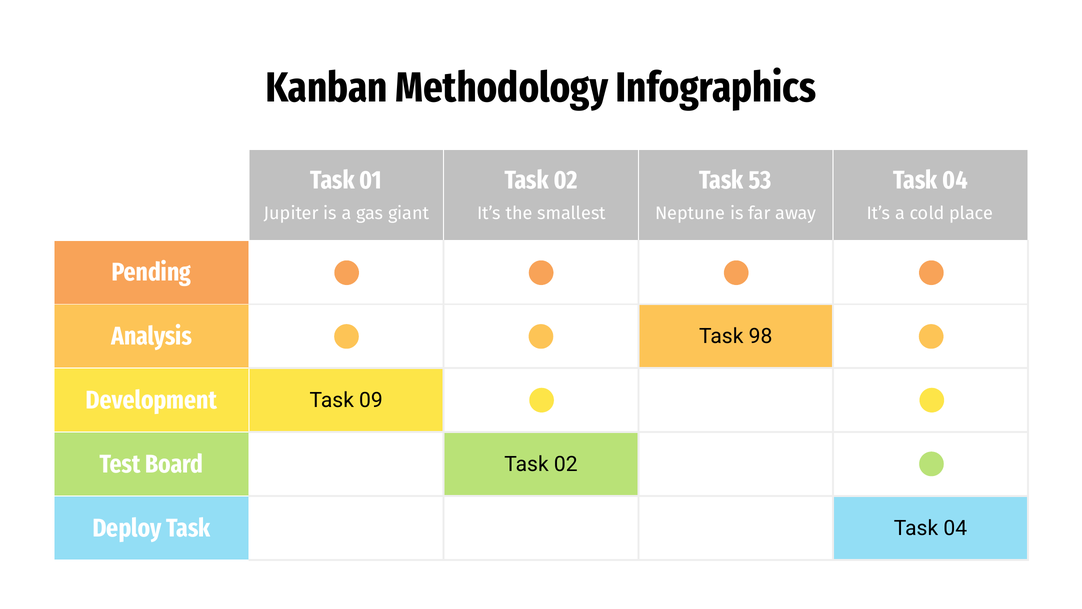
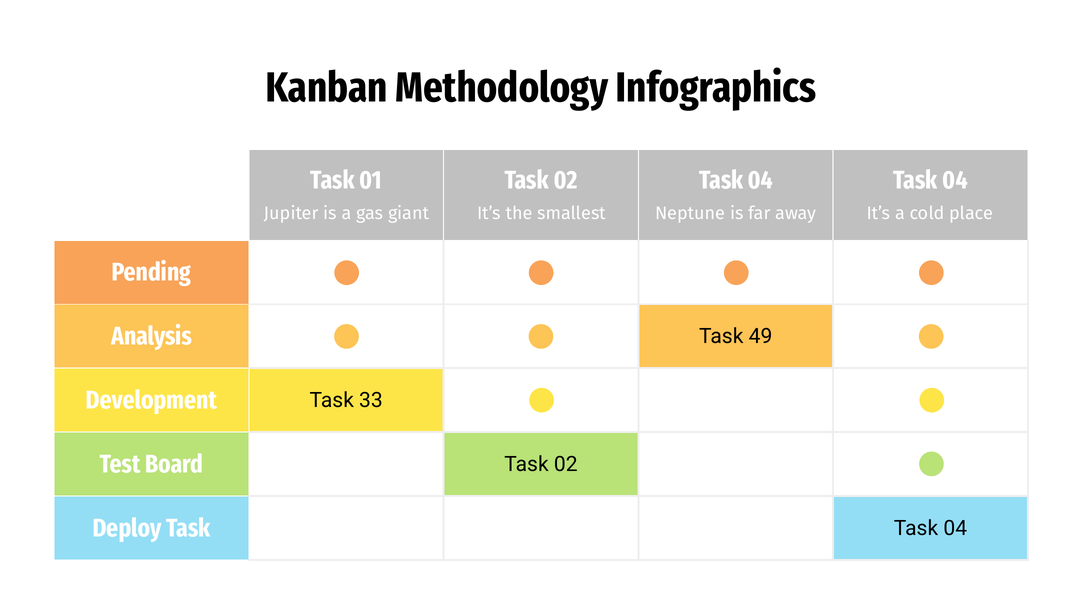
02 Task 53: 53 -> 04
98: 98 -> 49
09: 09 -> 33
